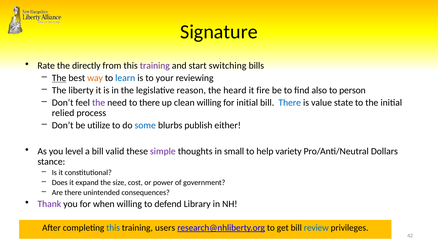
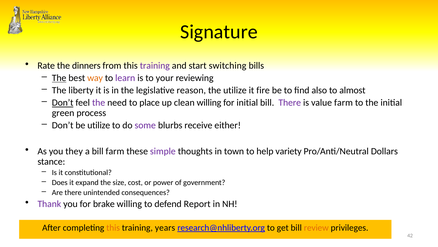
directly: directly -> dinners
learn colour: blue -> purple
the heard: heard -> utilize
person: person -> almost
Don’t at (63, 102) underline: none -> present
to there: there -> place
There at (290, 102) colour: blue -> purple
value state: state -> farm
relied: relied -> green
some colour: blue -> purple
publish: publish -> receive
level: level -> they
bill valid: valid -> farm
small: small -> town
when: when -> brake
Library: Library -> Report
this at (113, 227) colour: blue -> orange
users: users -> years
review colour: blue -> orange
